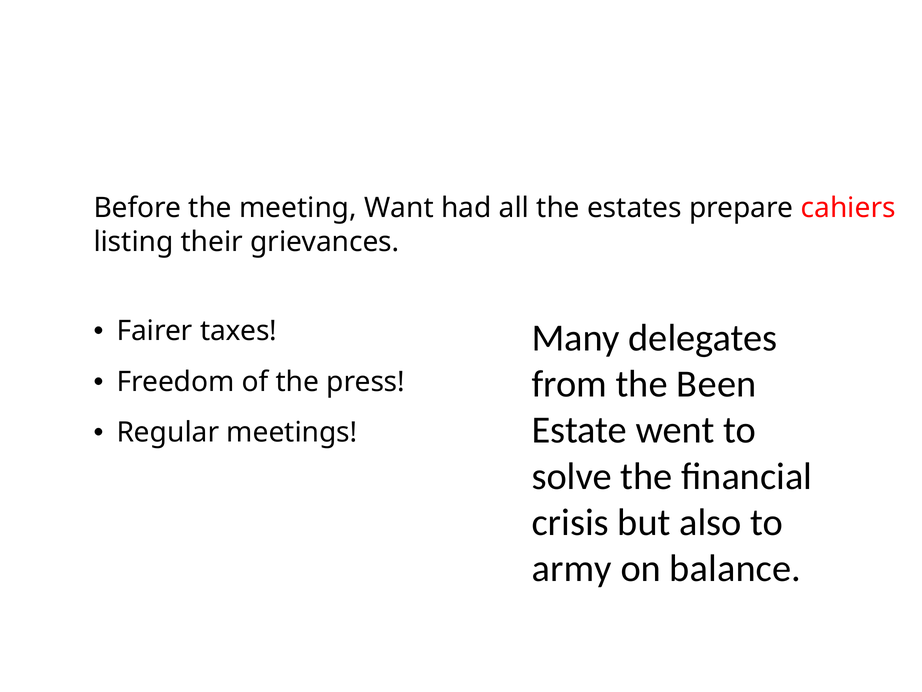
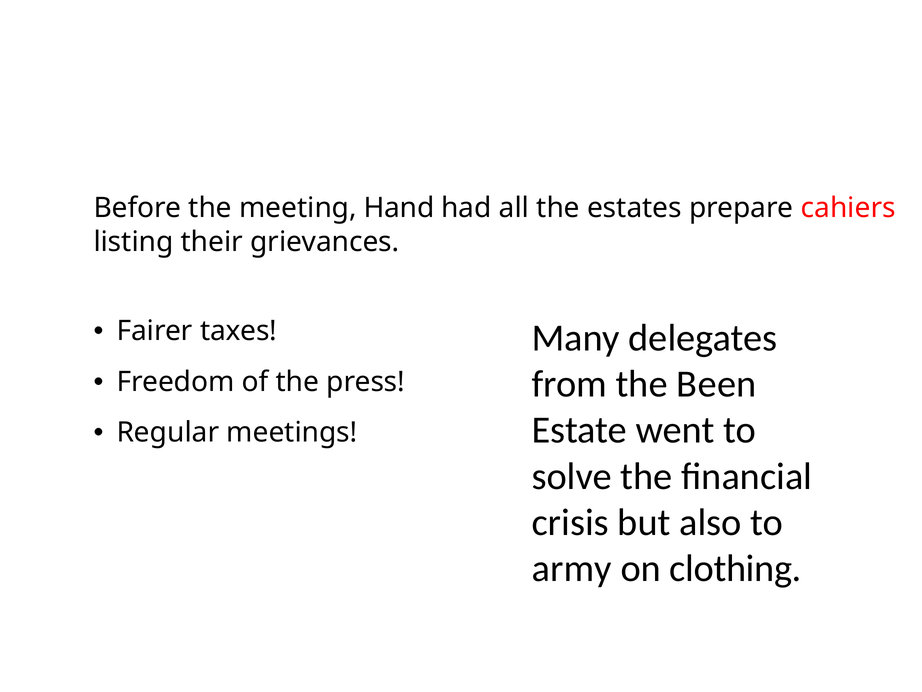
Want: Want -> Hand
balance: balance -> clothing
